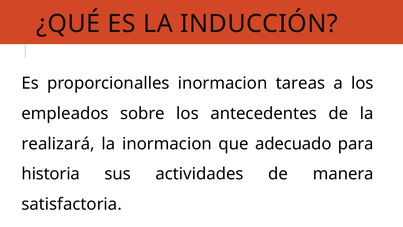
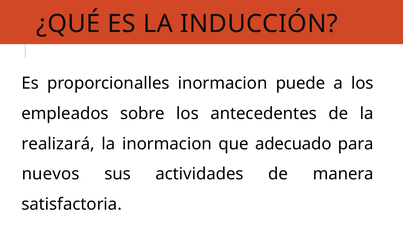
tareas: tareas -> puede
historia: historia -> nuevos
